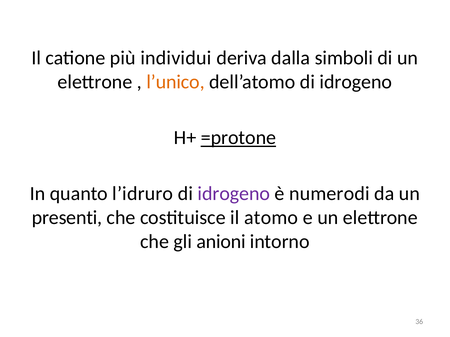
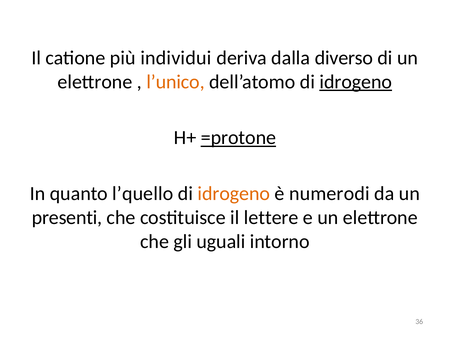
simboli: simboli -> diverso
idrogeno at (356, 82) underline: none -> present
l’idruro: l’idruro -> l’quello
idrogeno at (234, 194) colour: purple -> orange
atomo: atomo -> lettere
anioni: anioni -> uguali
